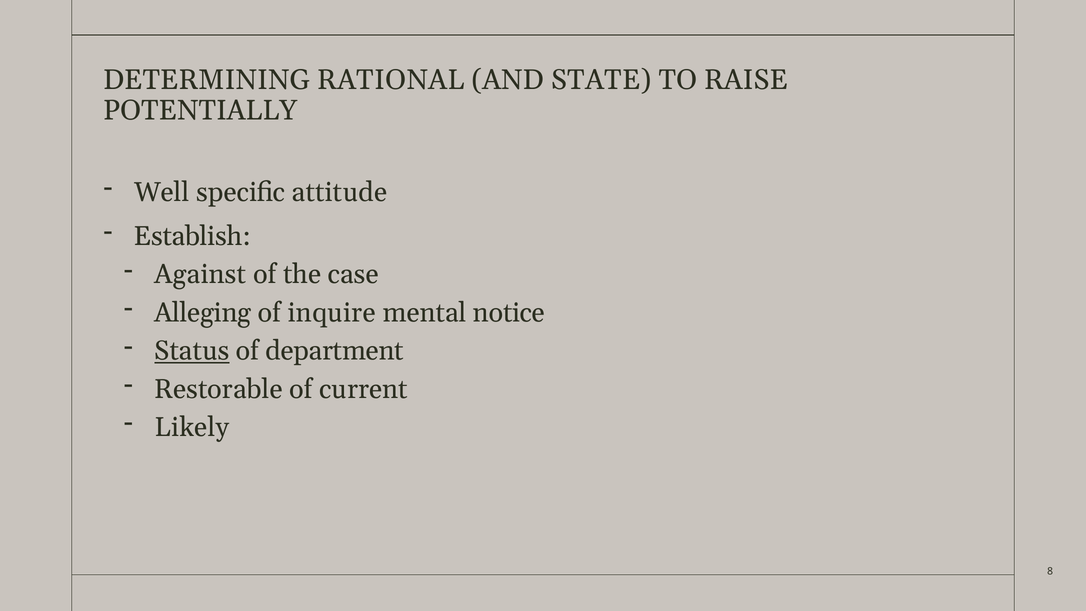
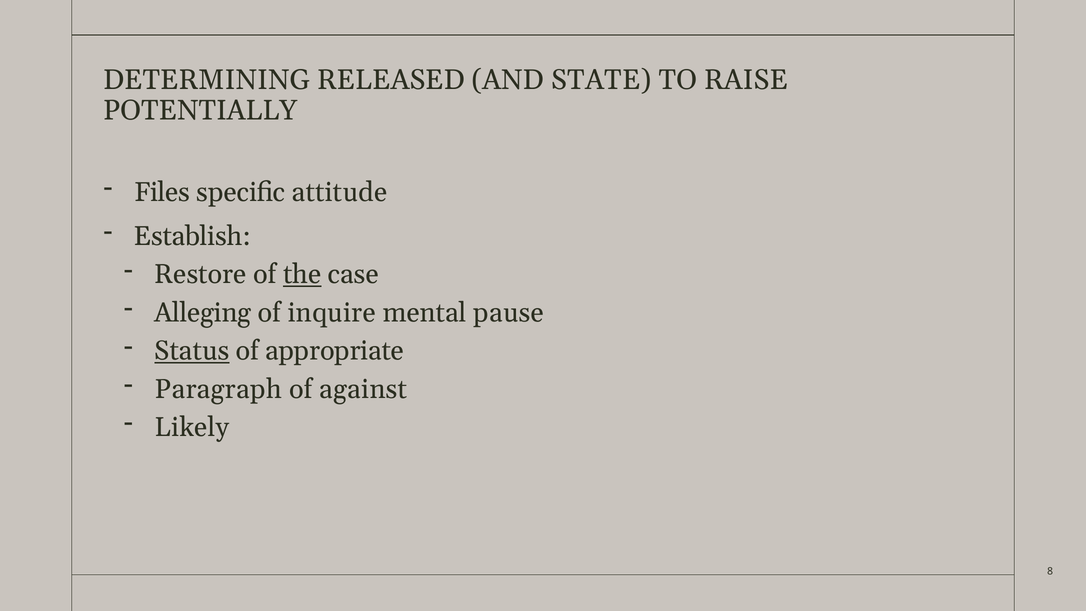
RATIONAL: RATIONAL -> RELEASED
Well: Well -> Files
Against: Against -> Restore
the underline: none -> present
notice: notice -> pause
department: department -> appropriate
Restorable: Restorable -> Paragraph
current: current -> against
